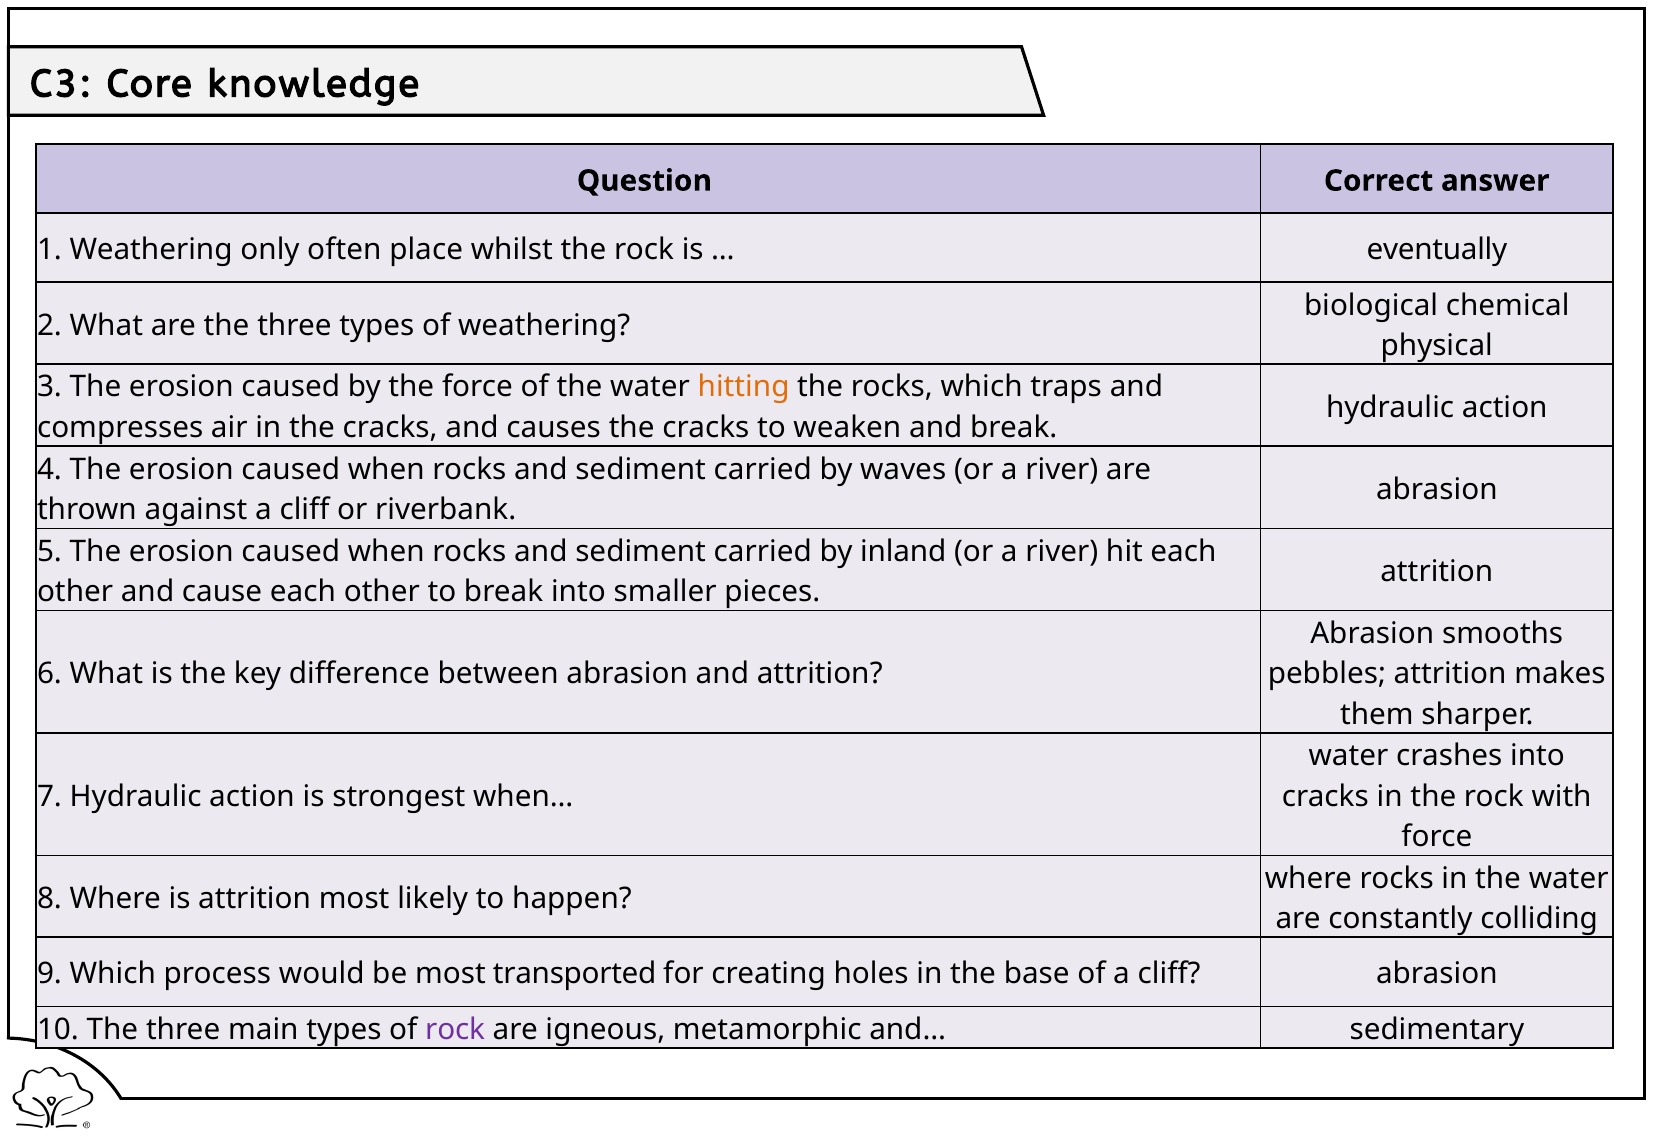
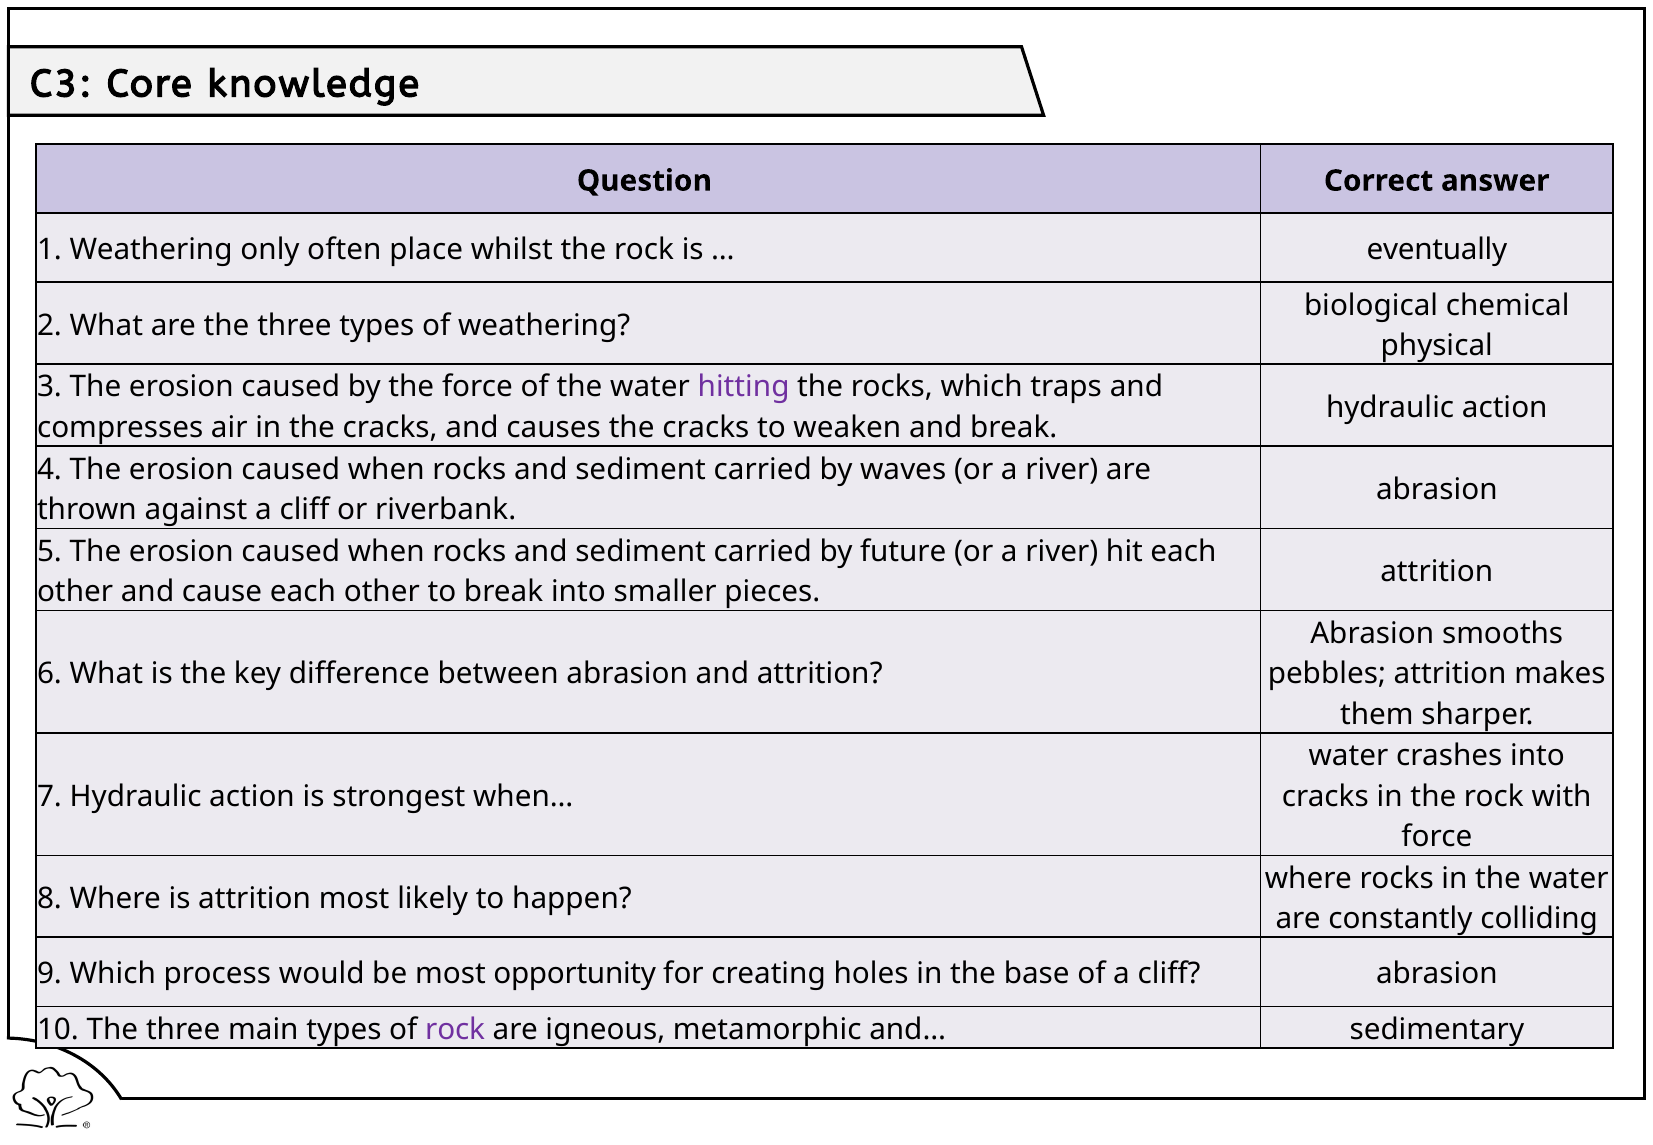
hitting colour: orange -> purple
inland: inland -> future
transported: transported -> opportunity
